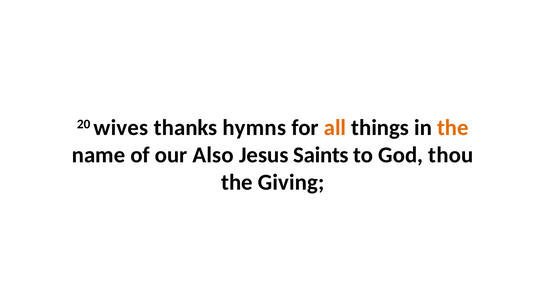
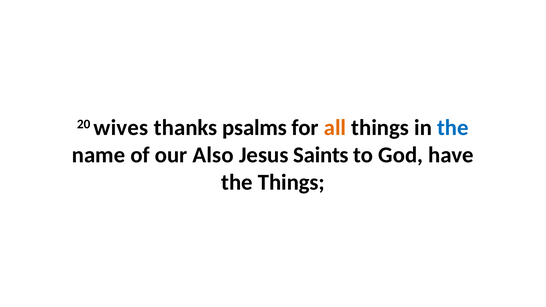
hymns: hymns -> psalms
the at (453, 128) colour: orange -> blue
thou: thou -> have
the Giving: Giving -> Things
